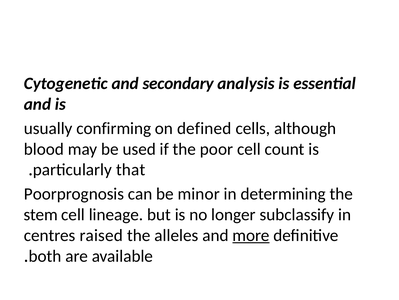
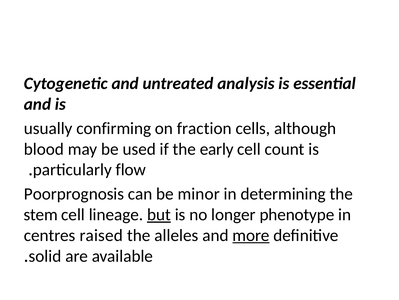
secondary: secondary -> untreated
defined: defined -> fraction
poor: poor -> early
that: that -> flow
but underline: none -> present
subclassify: subclassify -> phenotype
both: both -> solid
